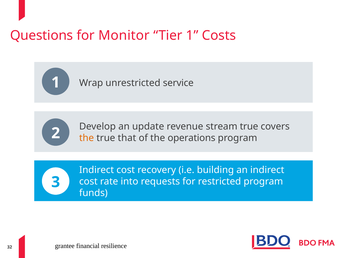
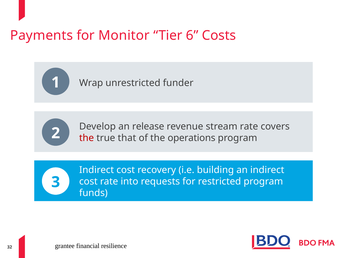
Questions: Questions -> Payments
Tier 1: 1 -> 6
service: service -> funder
update: update -> release
stream true: true -> rate
the at (87, 138) colour: orange -> red
